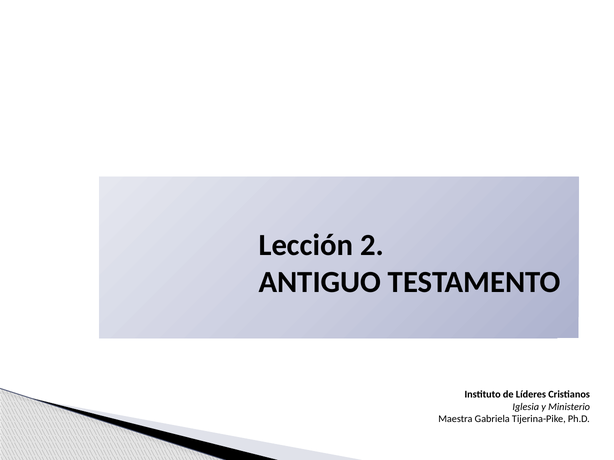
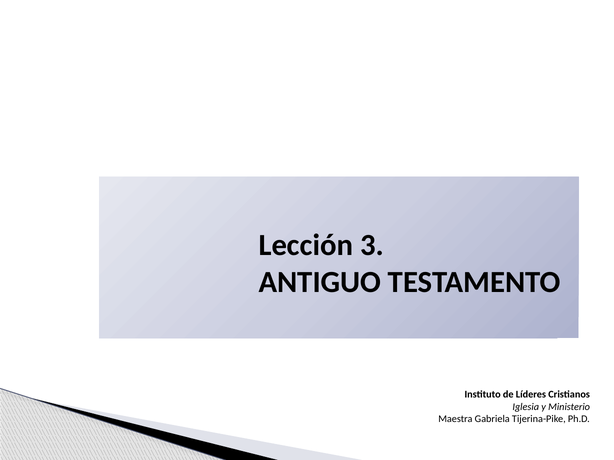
2: 2 -> 3
